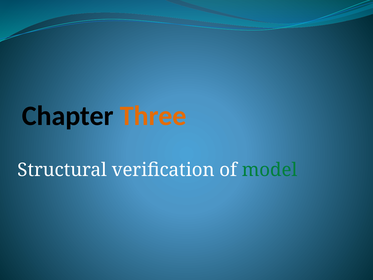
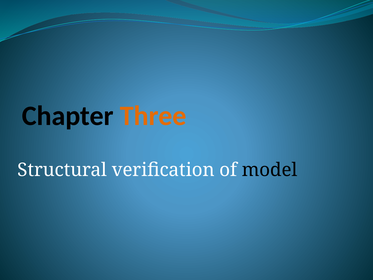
model colour: green -> black
